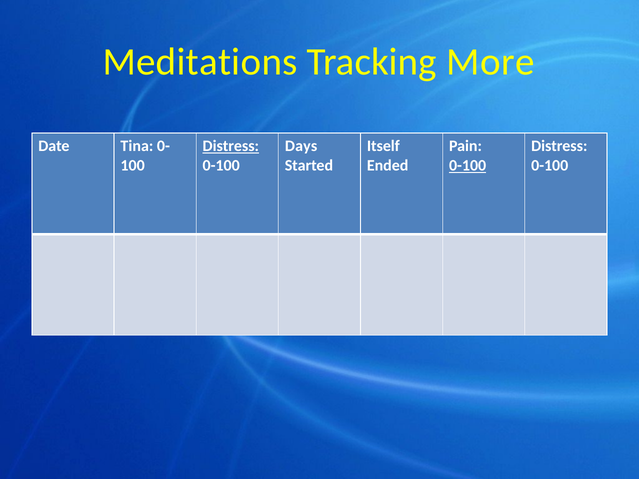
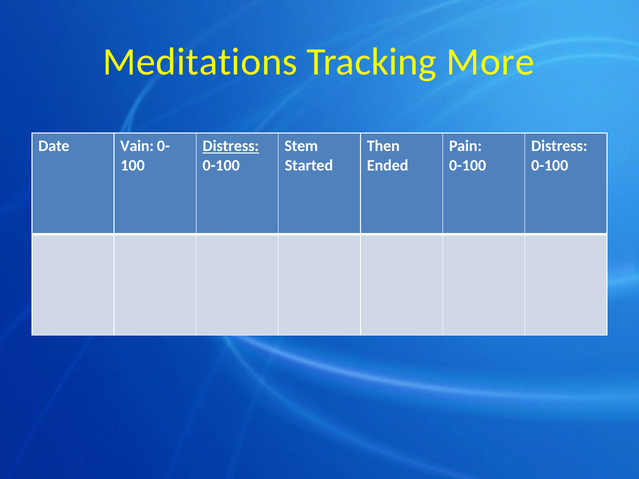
Tina: Tina -> Vain
Days: Days -> Stem
Itself: Itself -> Then
0-100 at (468, 166) underline: present -> none
